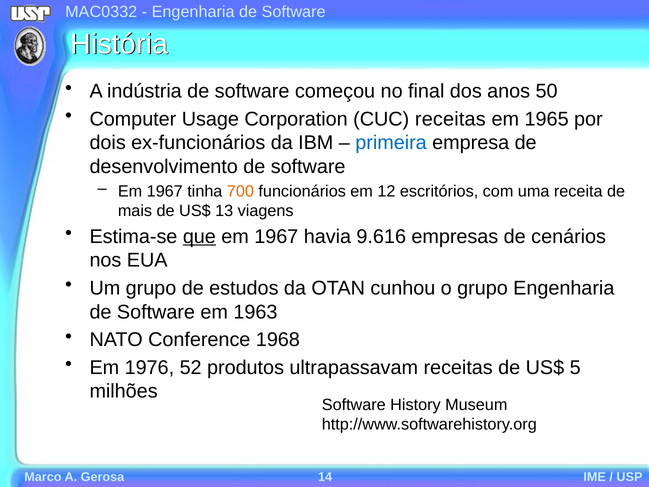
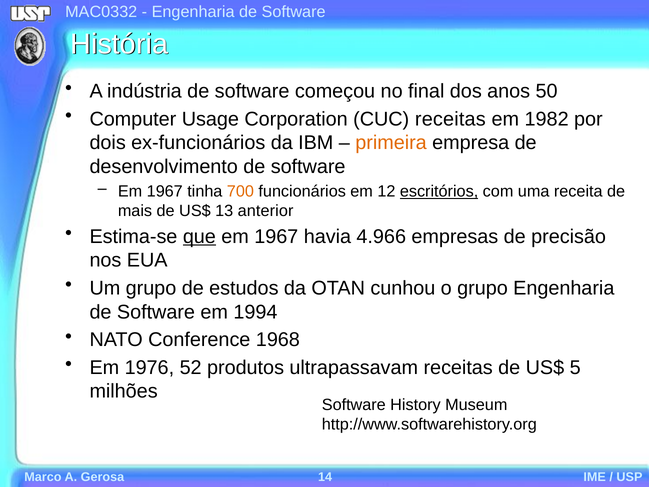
1965: 1965 -> 1982
primeira colour: blue -> orange
escritórios underline: none -> present
viagens: viagens -> anterior
9.616: 9.616 -> 4.966
cenários: cenários -> precisão
1963: 1963 -> 1994
